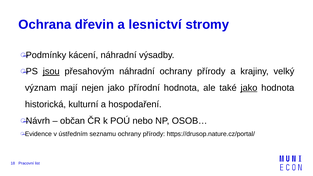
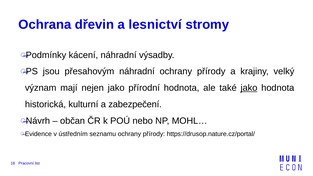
jsou underline: present -> none
hospodaření: hospodaření -> zabezpečení
OSOB…: OSOB… -> MOHL…
